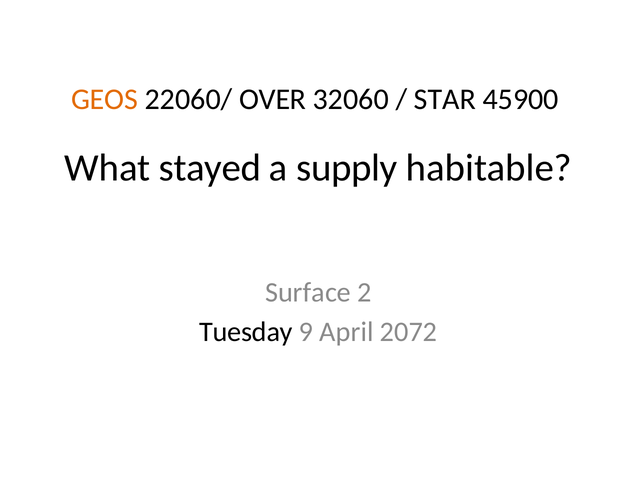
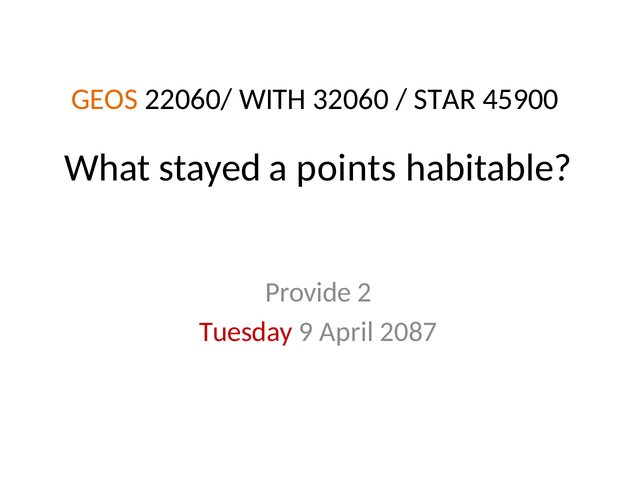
OVER: OVER -> WITH
supply: supply -> points
Surface: Surface -> Provide
Tuesday colour: black -> red
2072: 2072 -> 2087
